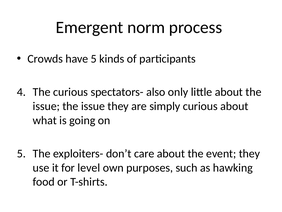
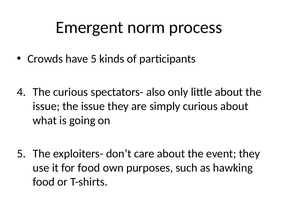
for level: level -> food
